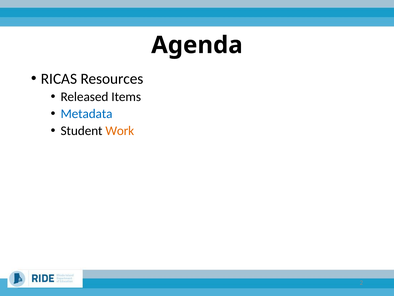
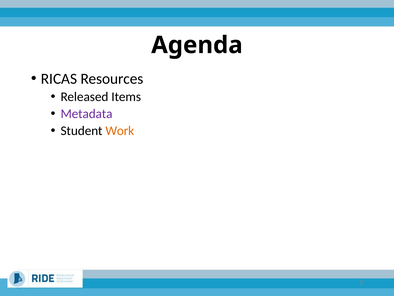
Metadata colour: blue -> purple
